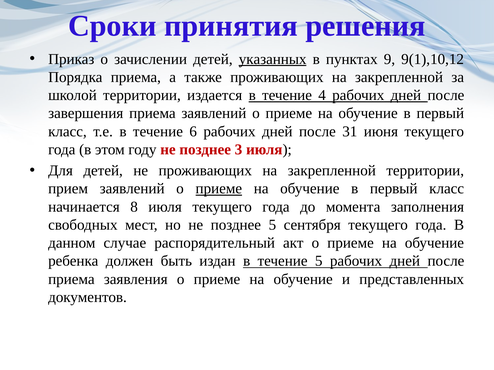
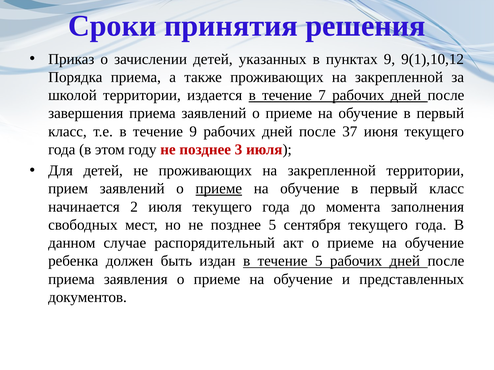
указанных underline: present -> none
4: 4 -> 7
течение 6: 6 -> 9
31: 31 -> 37
8: 8 -> 2
